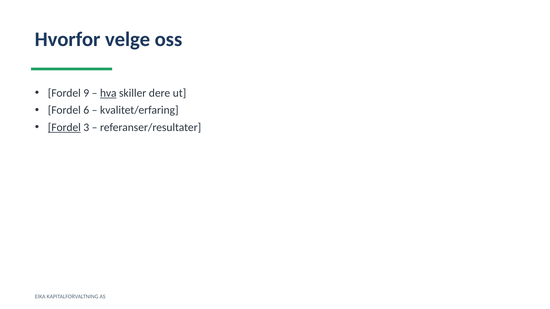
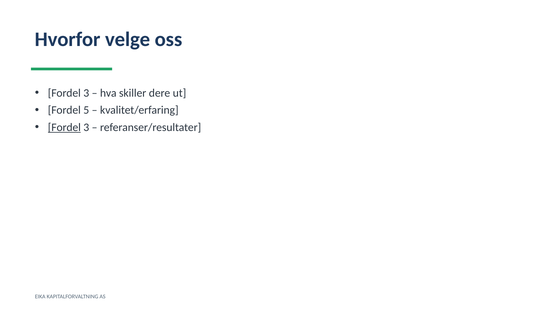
9 at (86, 93): 9 -> 3
hva underline: present -> none
6: 6 -> 5
